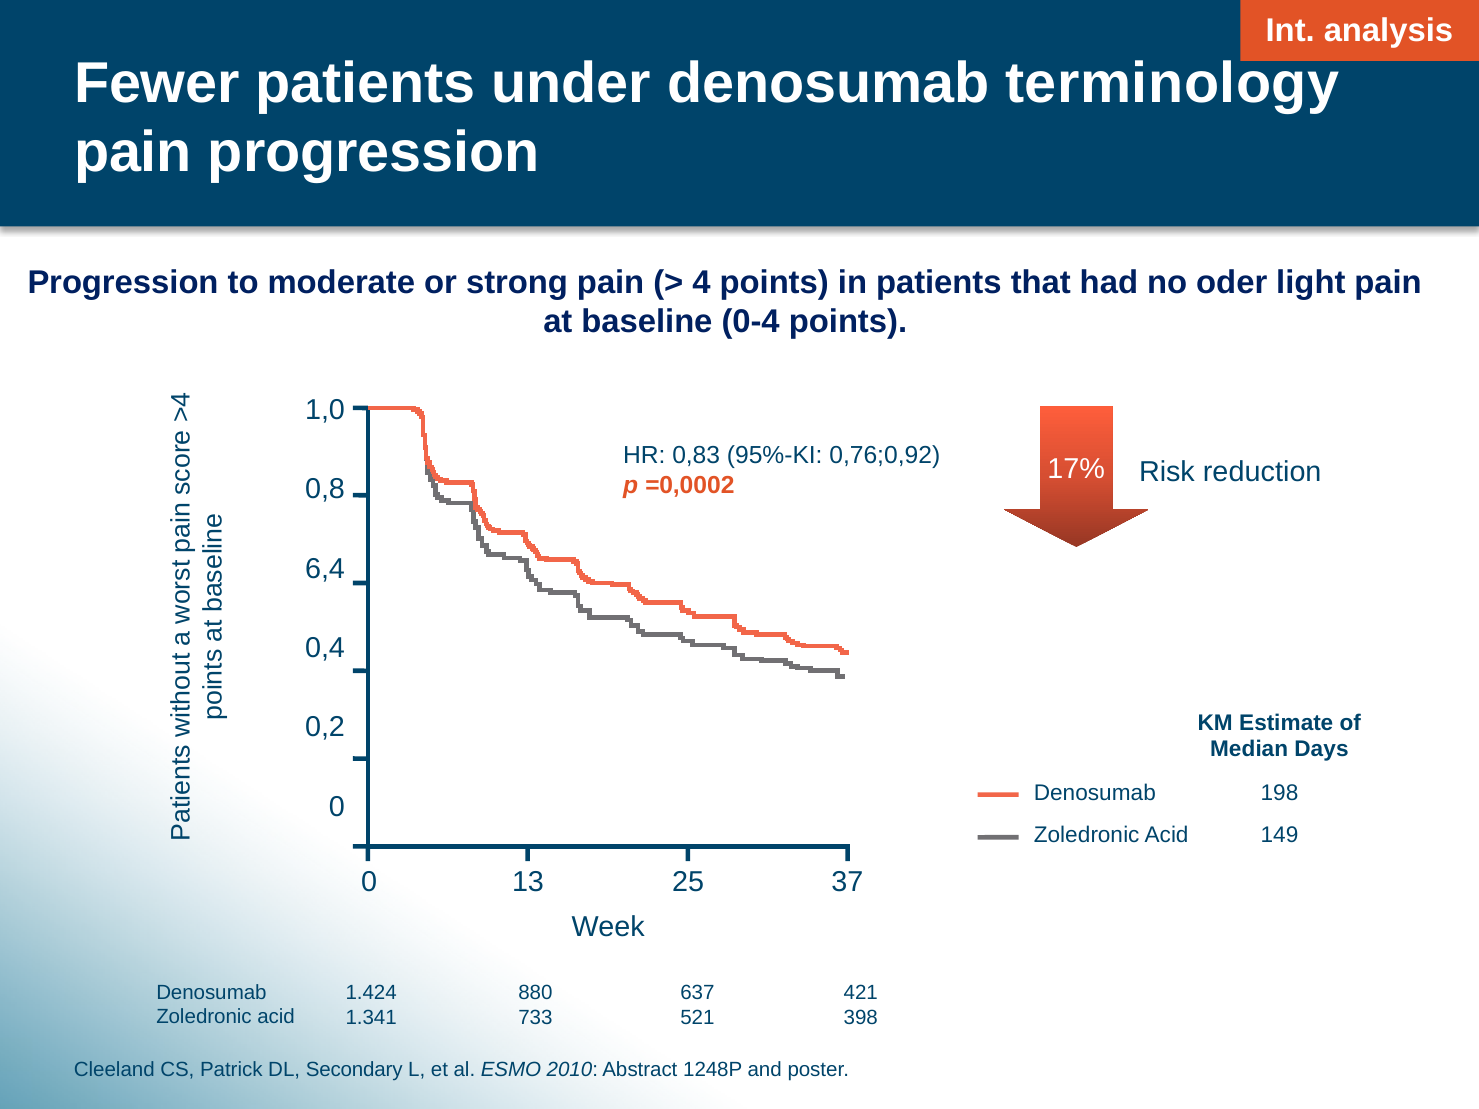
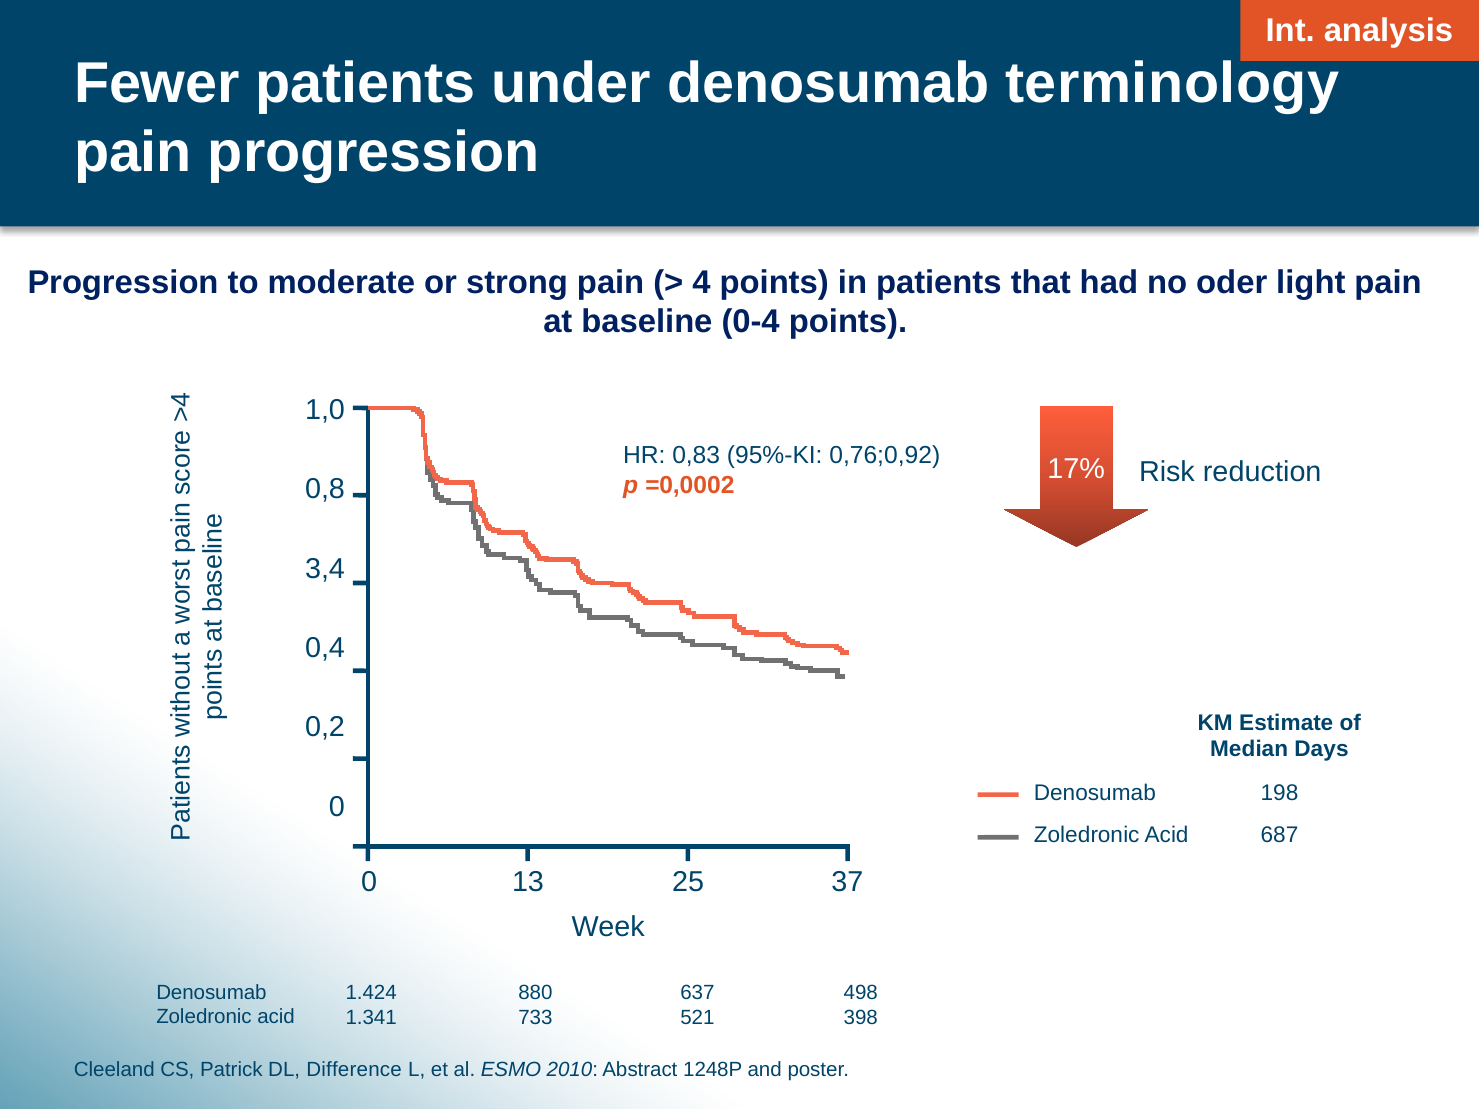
6,4: 6,4 -> 3,4
149: 149 -> 687
421: 421 -> 498
Secondary: Secondary -> Difference
